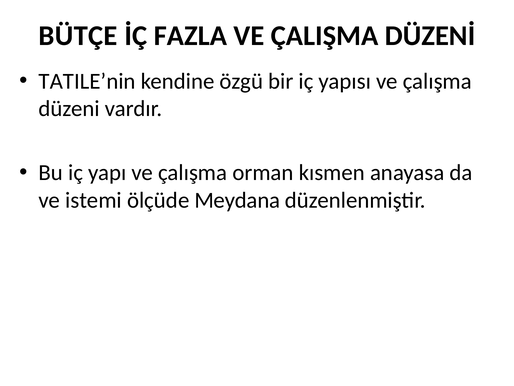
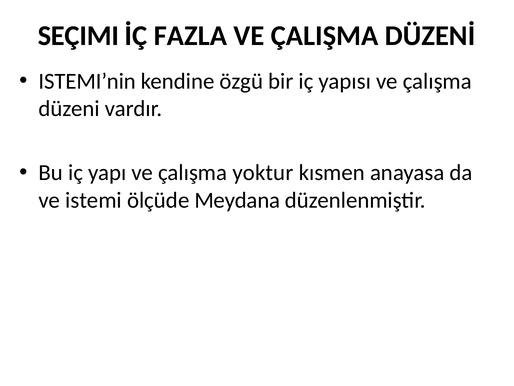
BÜTÇE: BÜTÇE -> SEÇIMI
TATILE’nin: TATILE’nin -> ISTEMI’nin
orman: orman -> yoktur
